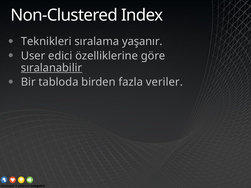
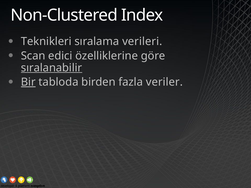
yaşanır: yaşanır -> verileri
User: User -> Scan
Bir underline: none -> present
